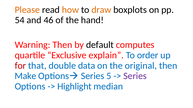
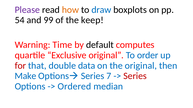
Please colour: orange -> purple
draw colour: orange -> blue
46: 46 -> 99
hand: hand -> keep
Warning Then: Then -> Time
Exclusive explain: explain -> original
5: 5 -> 7
Series at (135, 76) colour: purple -> red
Highlight: Highlight -> Ordered
